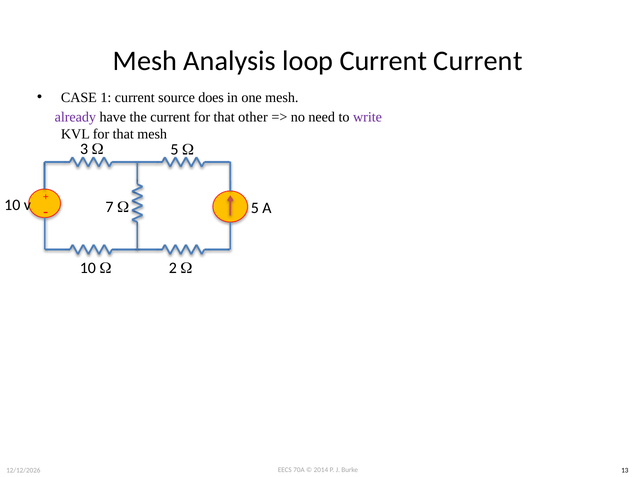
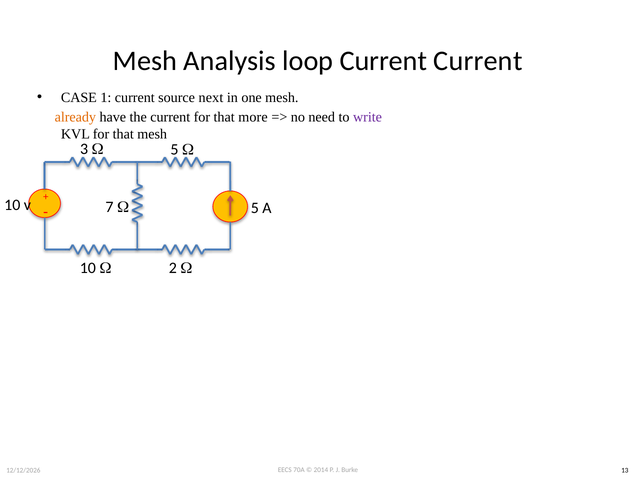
does: does -> next
already colour: purple -> orange
other: other -> more
